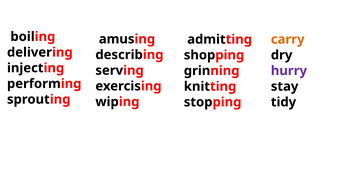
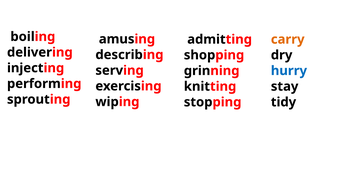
hurry colour: purple -> blue
